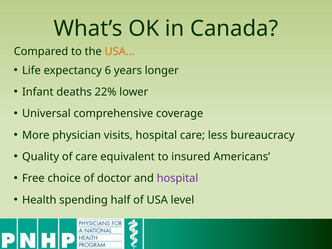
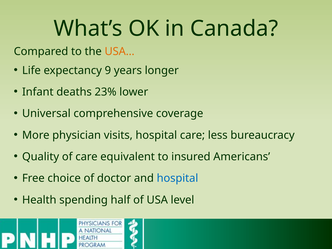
6: 6 -> 9
22%: 22% -> 23%
hospital at (177, 178) colour: purple -> blue
